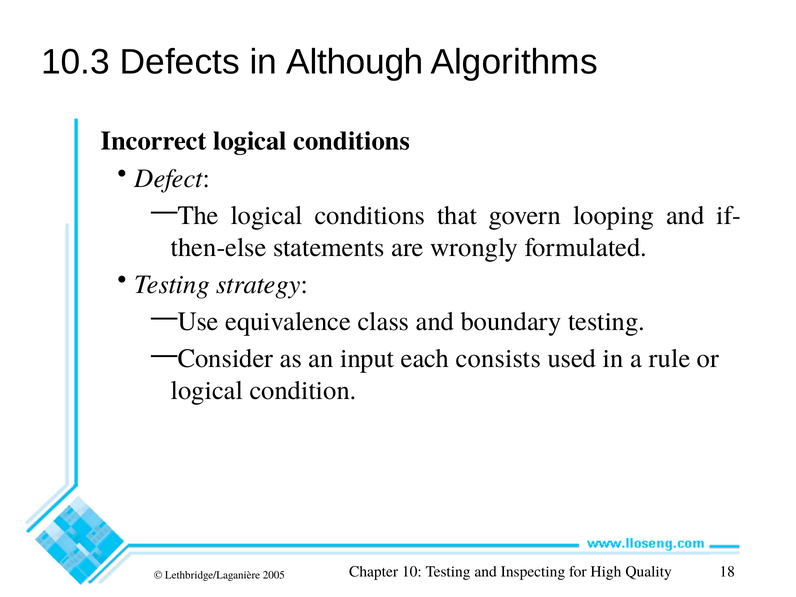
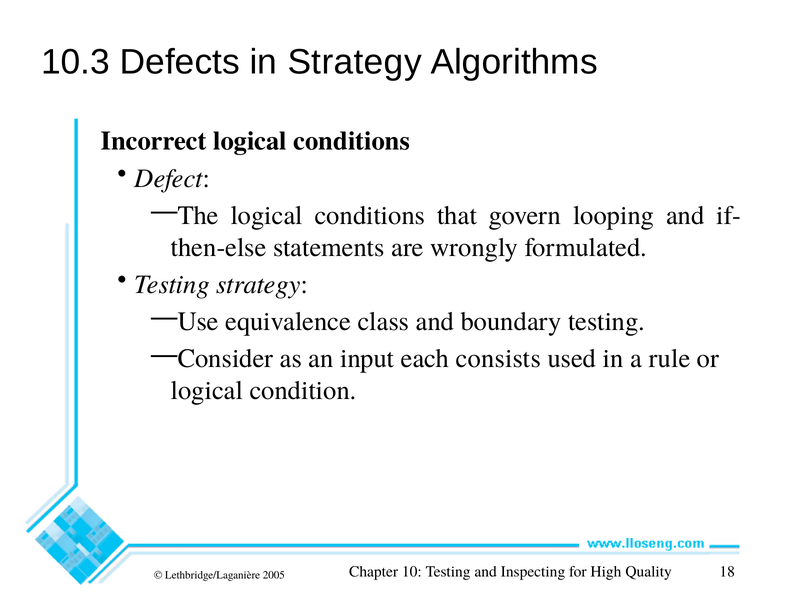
in Although: Although -> Strategy
